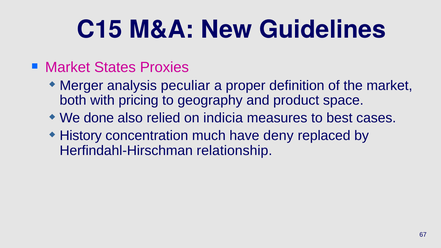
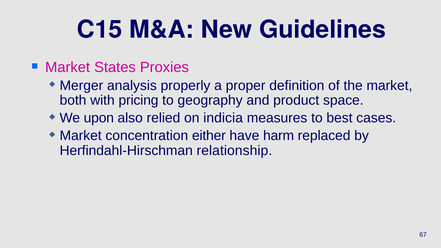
peculiar: peculiar -> properly
done: done -> upon
History at (81, 136): History -> Market
much: much -> either
deny: deny -> harm
